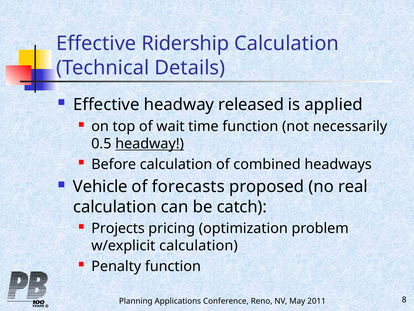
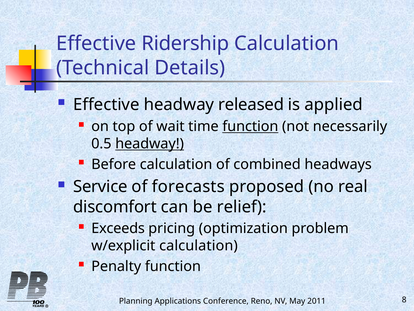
function at (250, 126) underline: none -> present
Vehicle: Vehicle -> Service
calculation at (115, 207): calculation -> discomfort
catch: catch -> relief
Projects: Projects -> Exceeds
